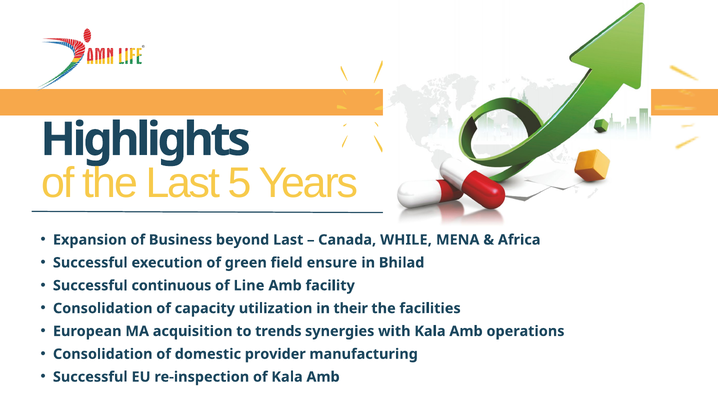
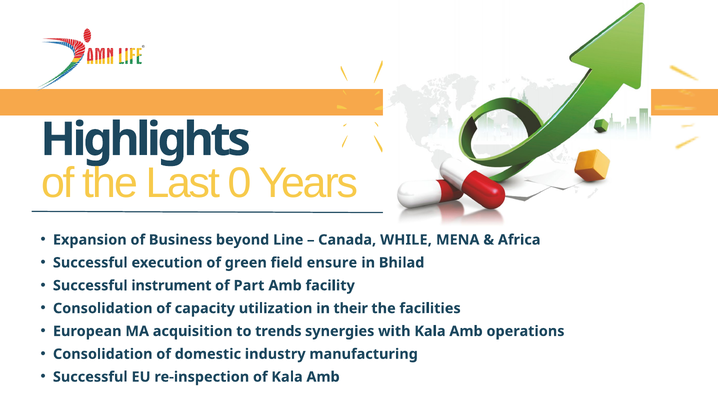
5: 5 -> 0
beyond Last: Last -> Line
continuous: continuous -> instrument
Line: Line -> Part
provider: provider -> industry
